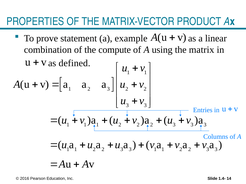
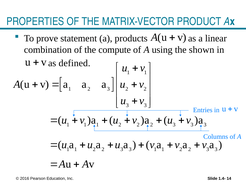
example: example -> products
matrix: matrix -> shown
